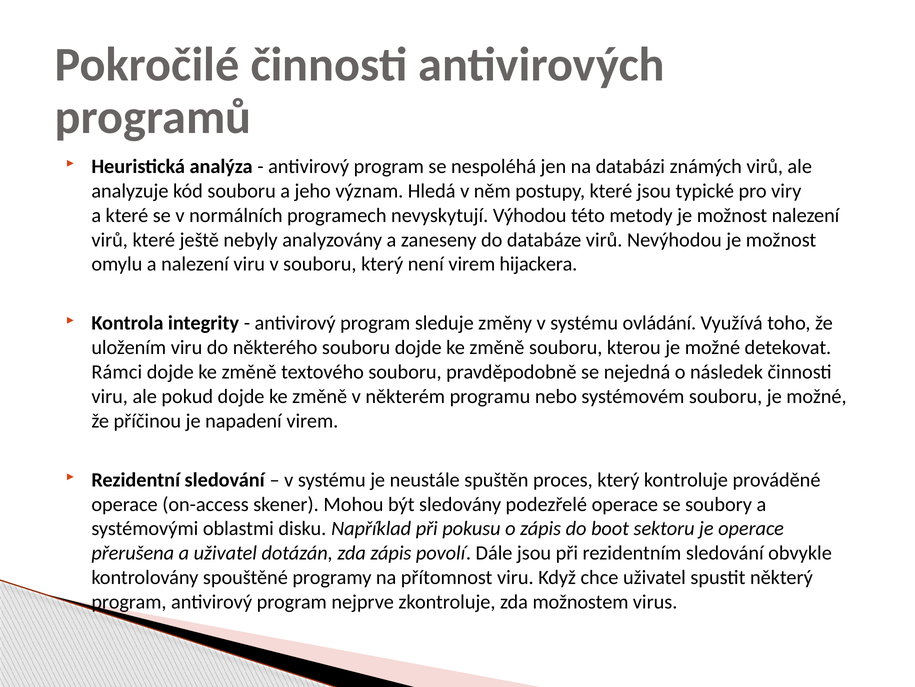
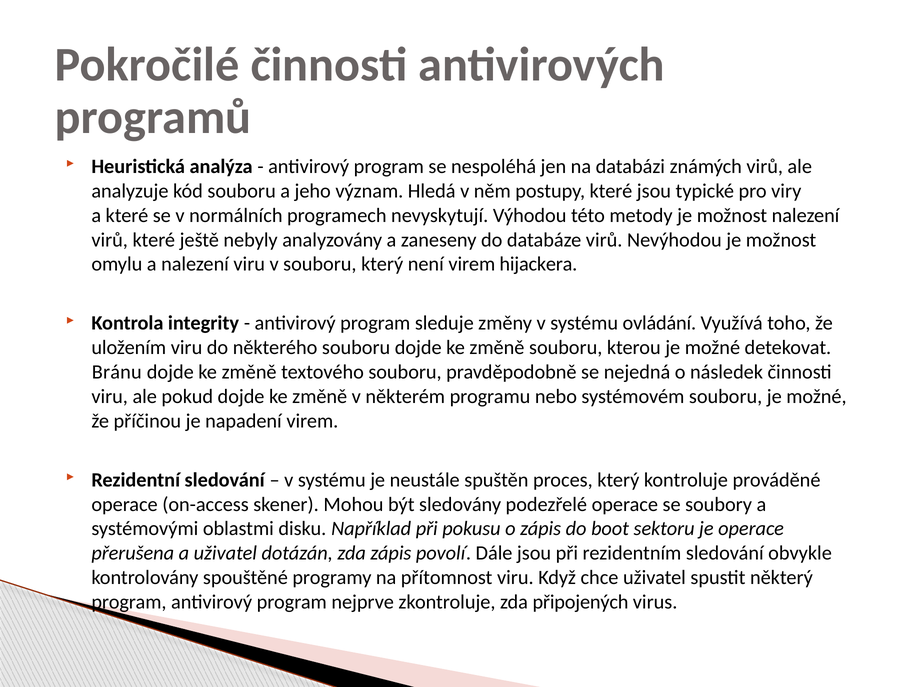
Rámci: Rámci -> Bránu
možnostem: možnostem -> připojených
